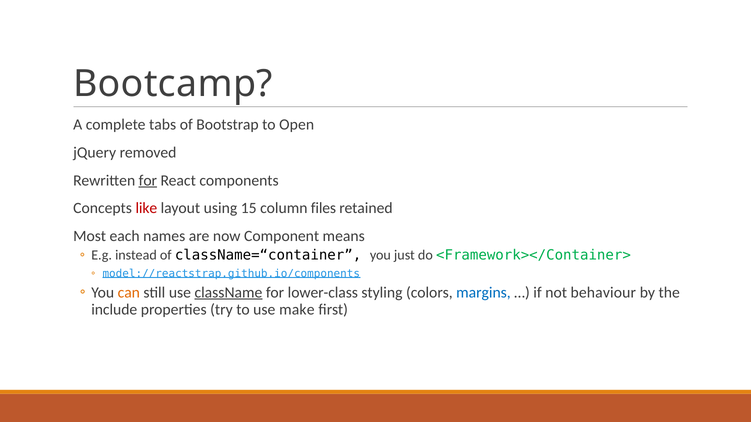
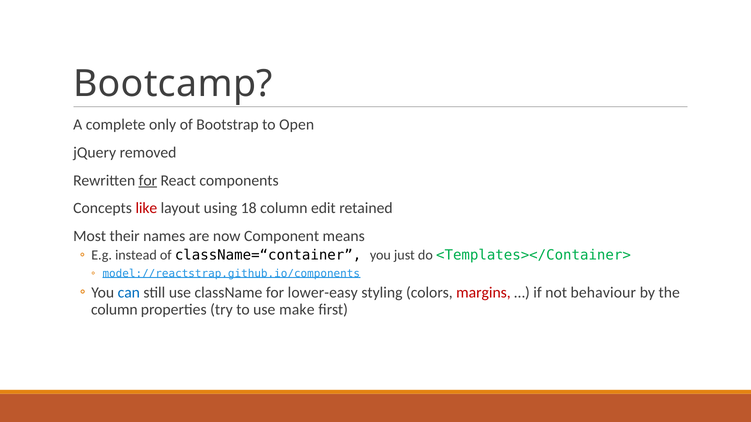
tabs: tabs -> only
15: 15 -> 18
files: files -> edit
each: each -> their
<Framework></Container>: <Framework></Container> -> <Templates></Container>
can colour: orange -> blue
className underline: present -> none
lower-class: lower-class -> lower-easy
margins colour: blue -> red
include at (114, 310): include -> column
